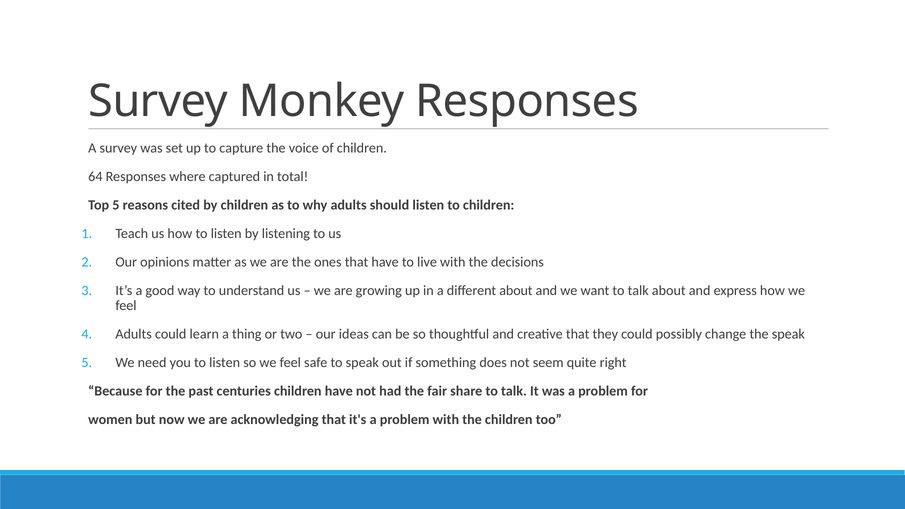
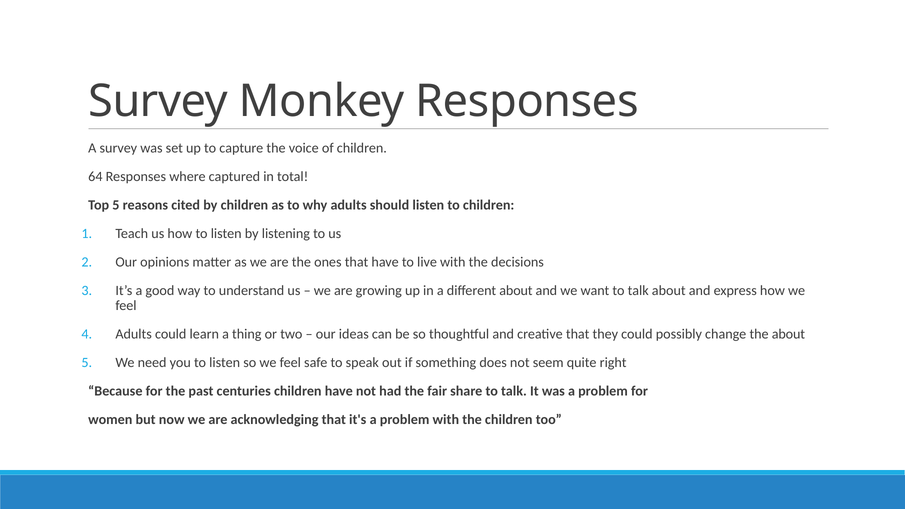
the speak: speak -> about
